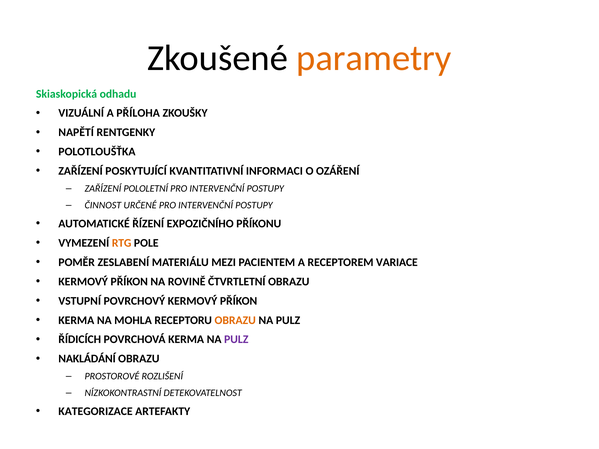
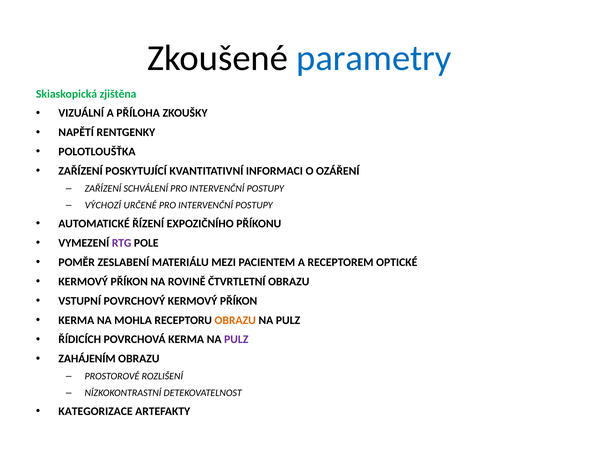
parametry colour: orange -> blue
odhadu: odhadu -> zjištěna
POLOLETNÍ: POLOLETNÍ -> SCHVÁLENÍ
ČINNOST: ČINNOST -> VÝCHOZÍ
RTG colour: orange -> purple
VARIACE: VARIACE -> OPTICKÉ
NAKLÁDÁNÍ: NAKLÁDÁNÍ -> ZAHÁJENÍM
